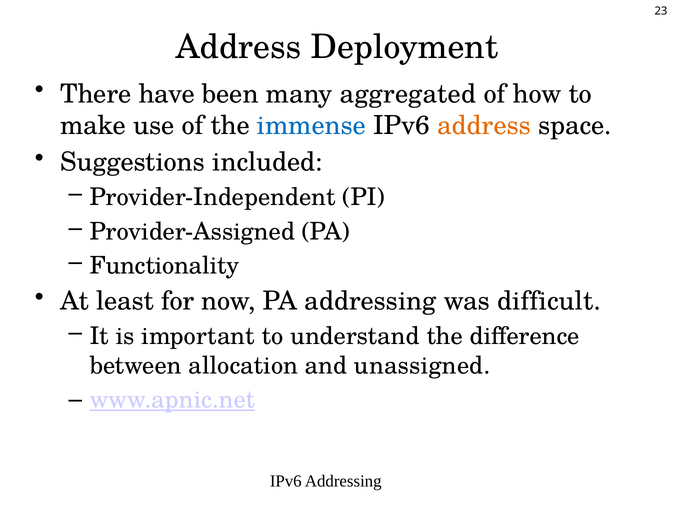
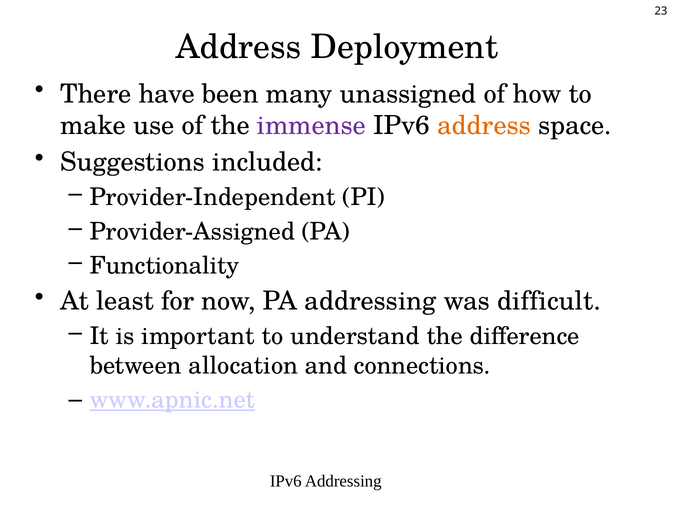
aggregated: aggregated -> unassigned
immense colour: blue -> purple
unassigned: unassigned -> connections
